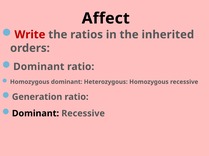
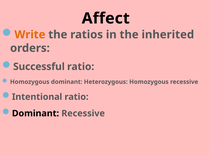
Write colour: red -> orange
Dominant at (39, 67): Dominant -> Successful
Generation: Generation -> Intentional
